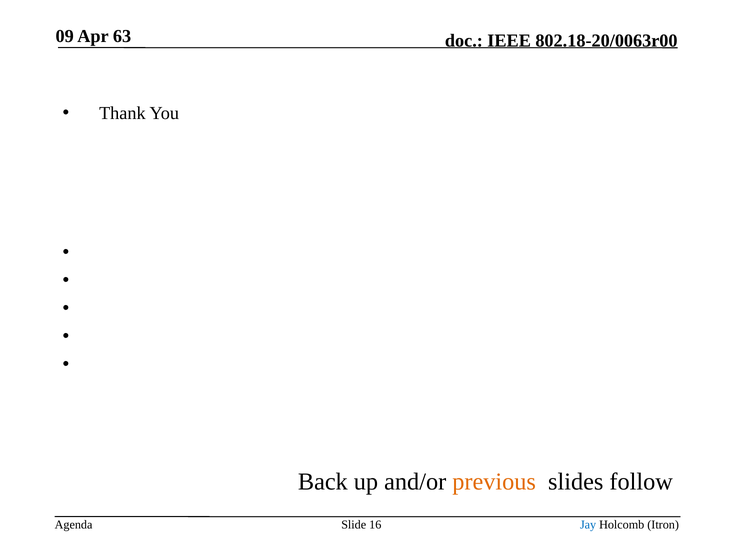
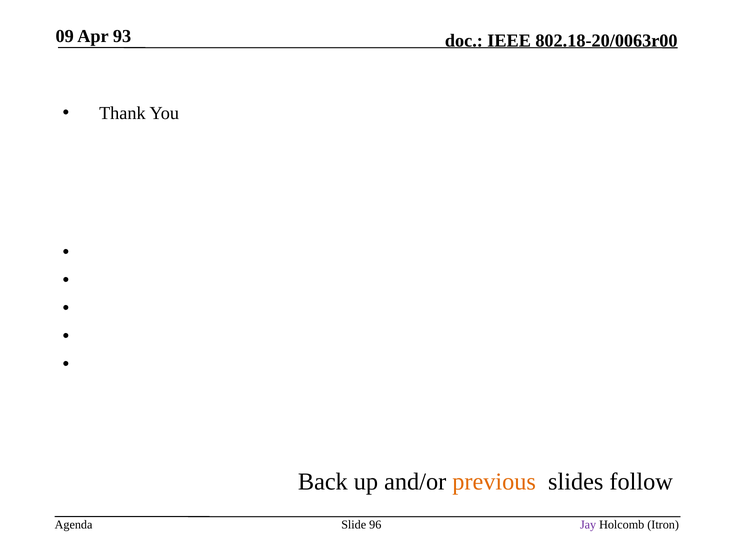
63: 63 -> 93
16: 16 -> 96
Jay colour: blue -> purple
